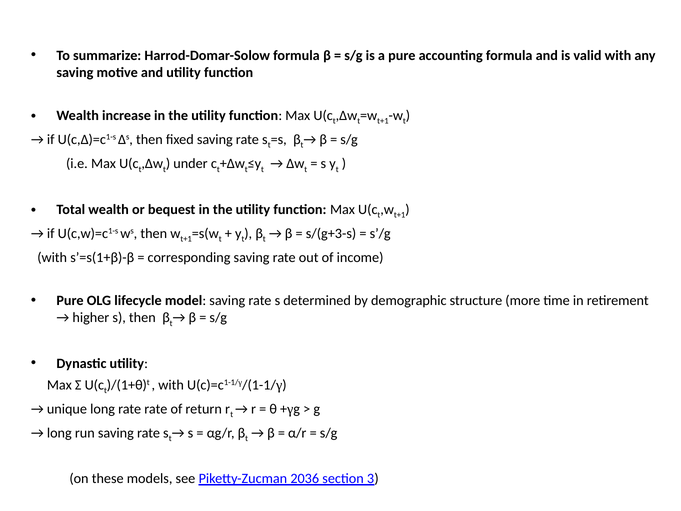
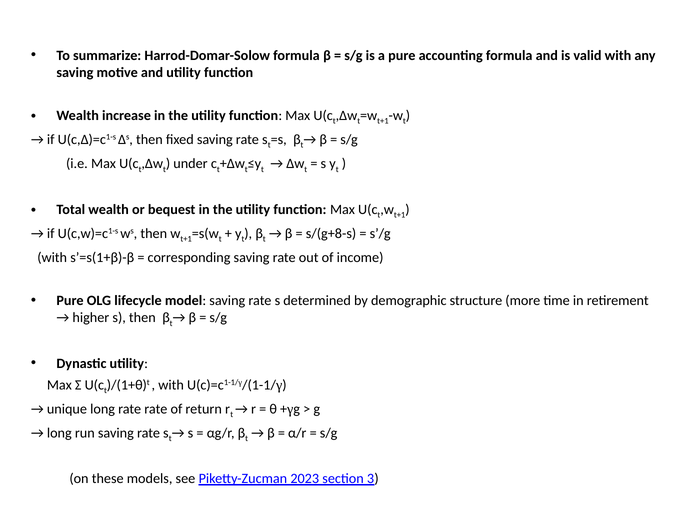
s/(g+3-s: s/(g+3-s -> s/(g+8-s
2036: 2036 -> 2023
